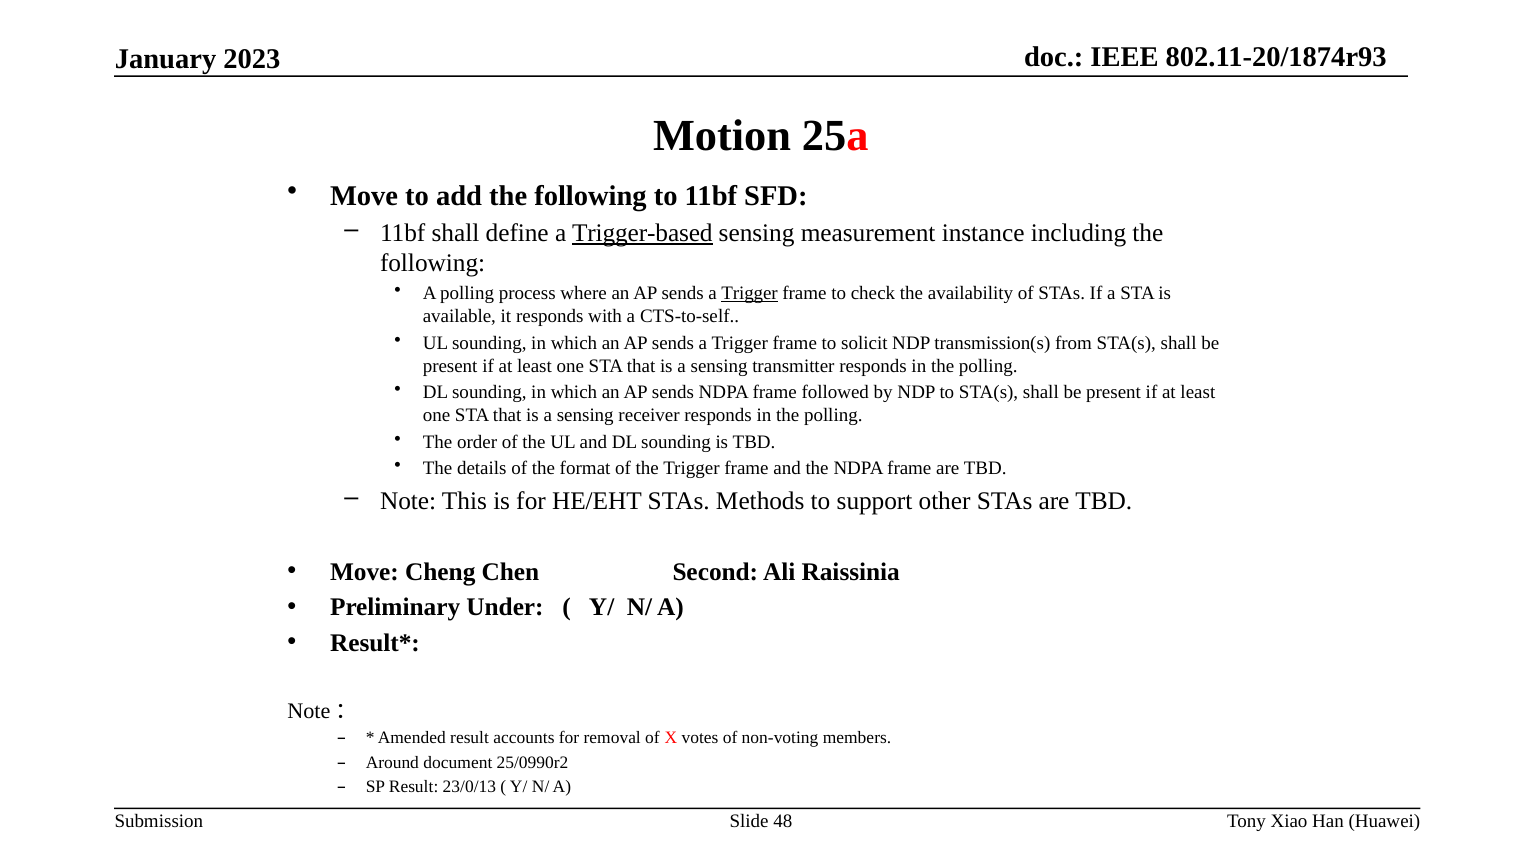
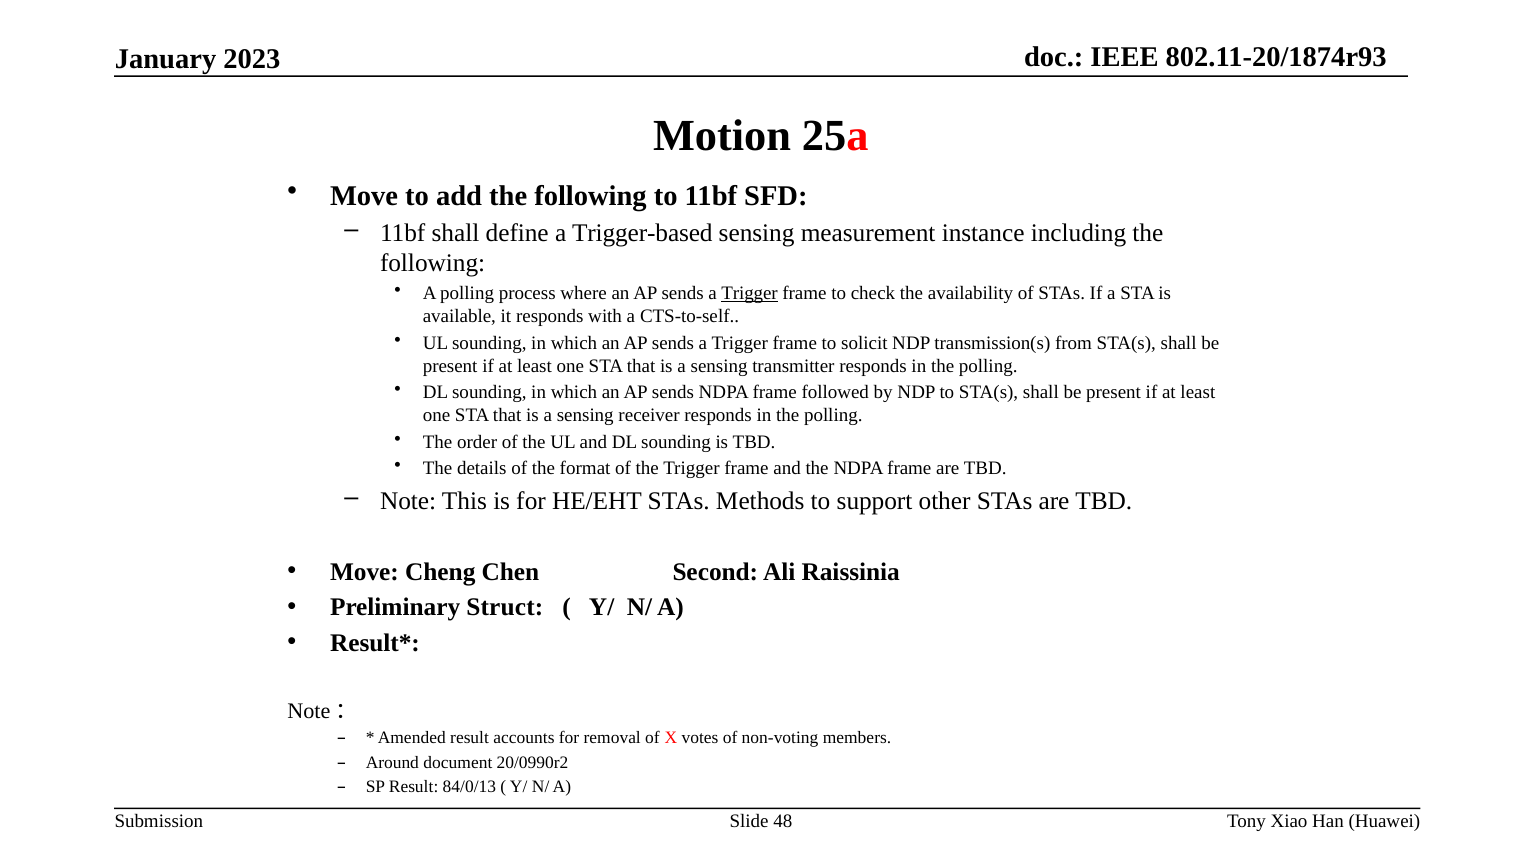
Trigger-based underline: present -> none
Under: Under -> Struct
25/0990r2: 25/0990r2 -> 20/0990r2
23/0/13: 23/0/13 -> 84/0/13
